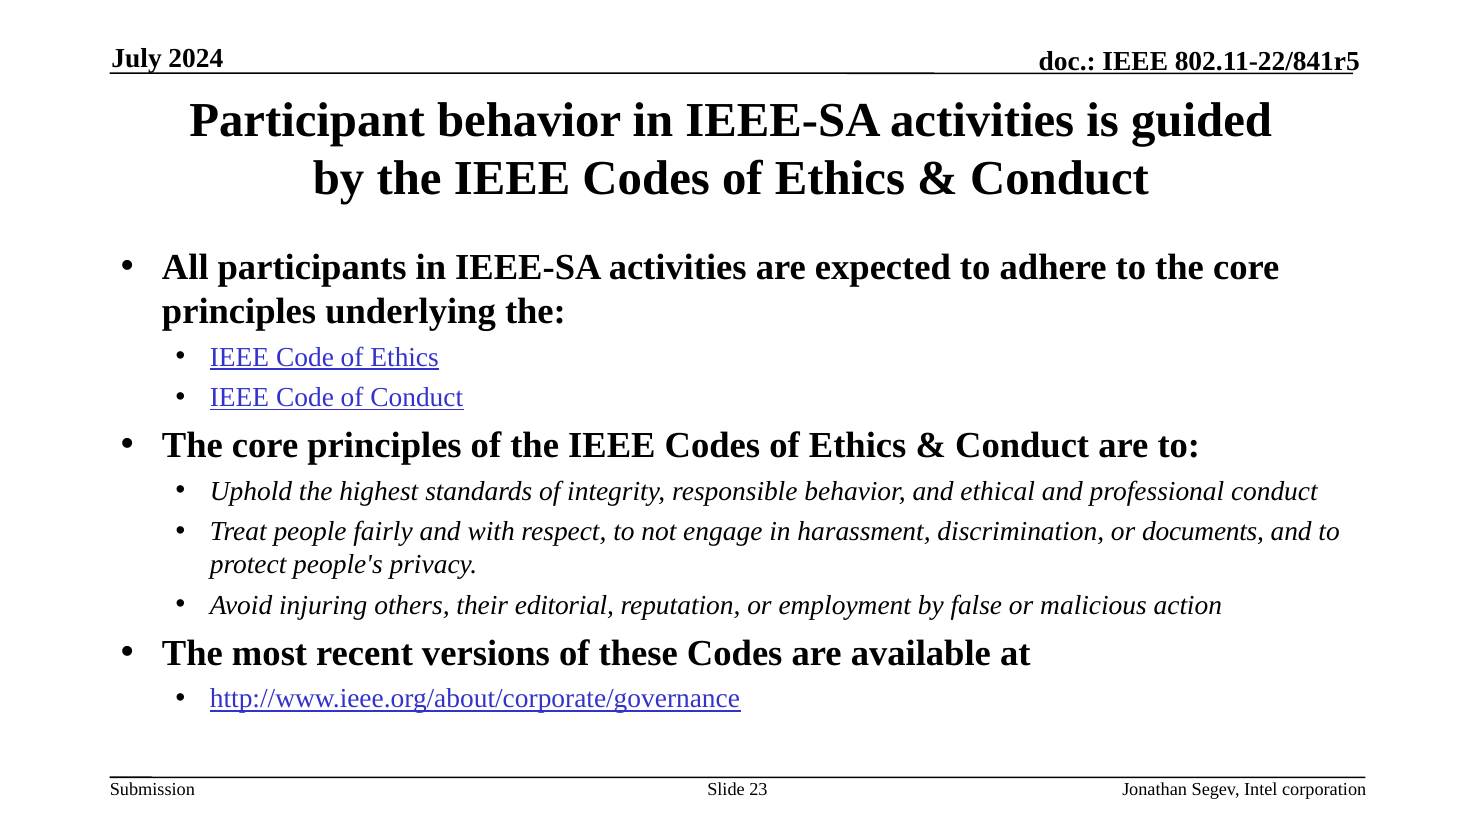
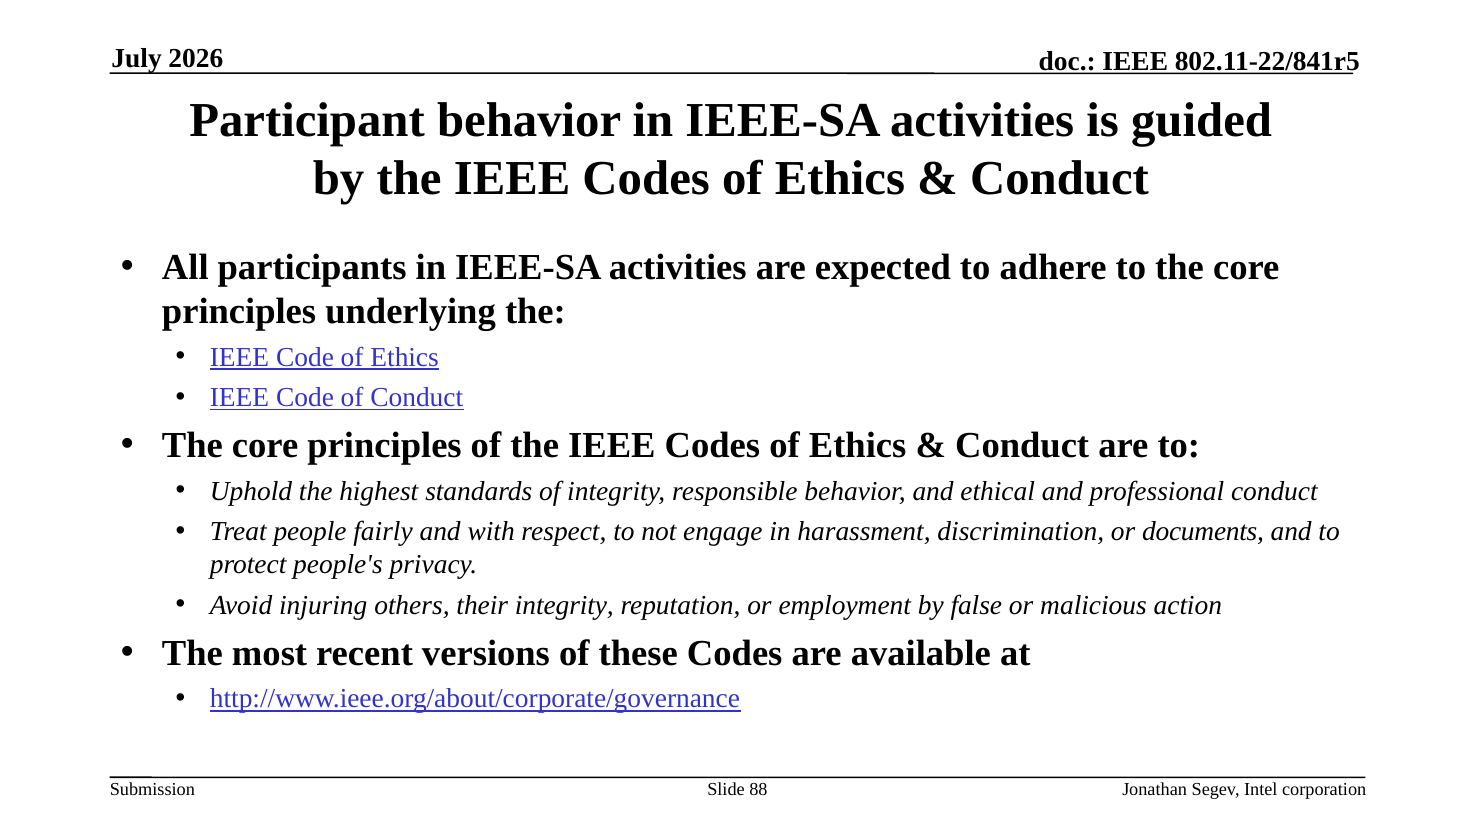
2024: 2024 -> 2026
their editorial: editorial -> integrity
23: 23 -> 88
